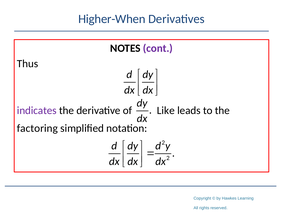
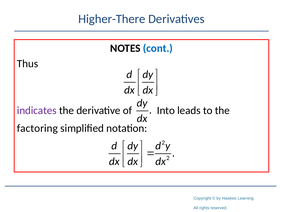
Higher-When: Higher-When -> Higher-There
cont colour: purple -> blue
Like: Like -> Into
